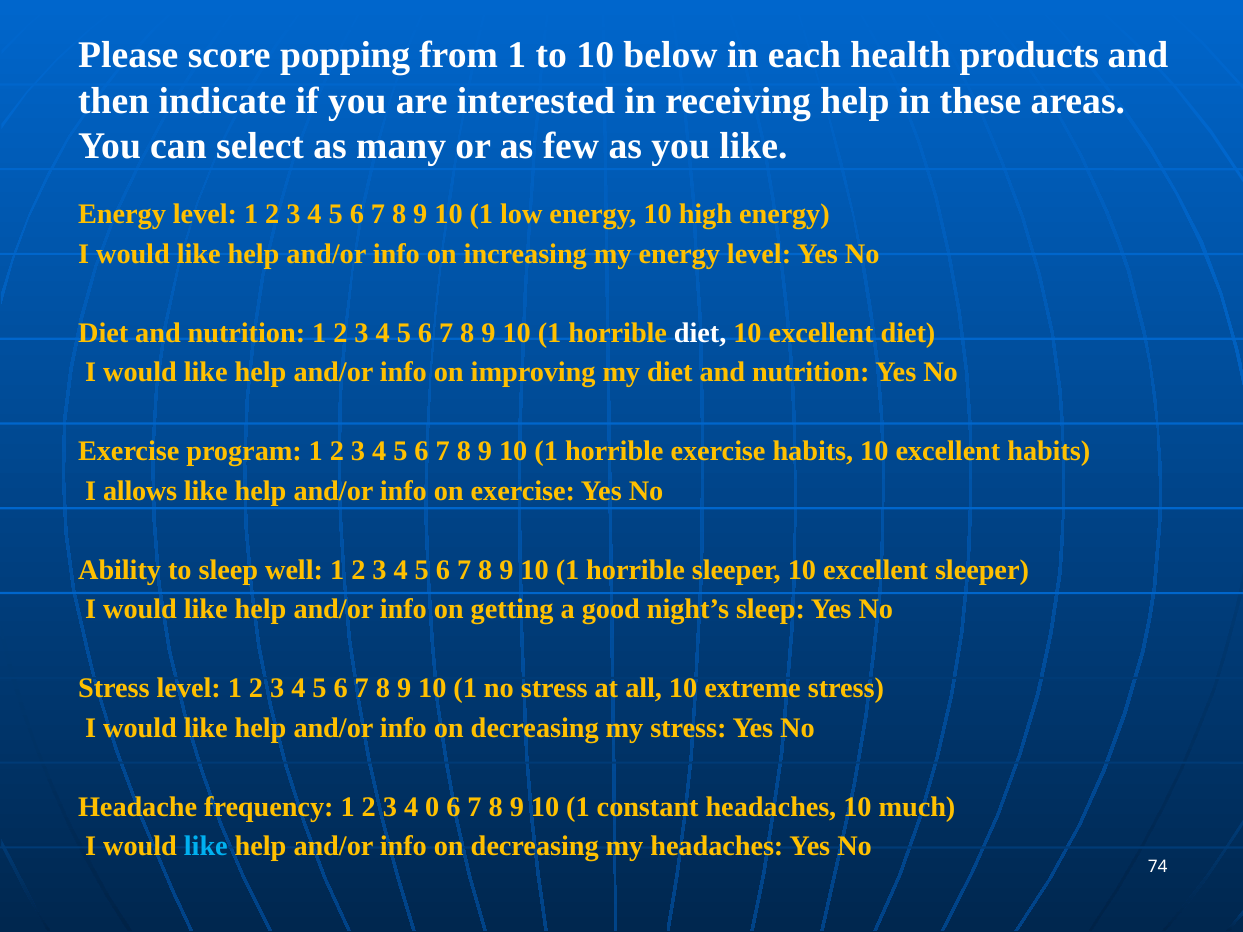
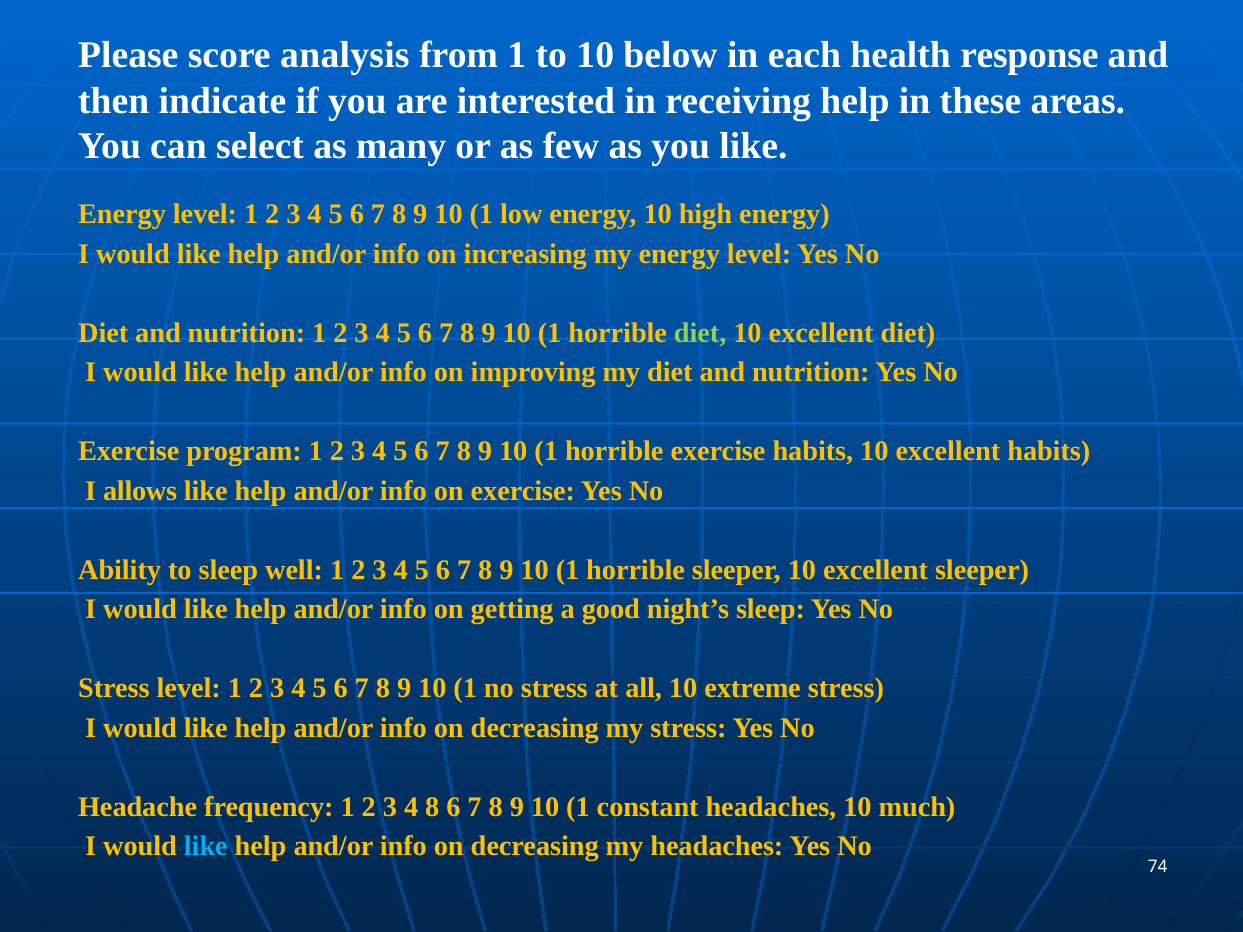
popping: popping -> analysis
products: products -> response
diet at (700, 333) colour: white -> light green
4 0: 0 -> 8
